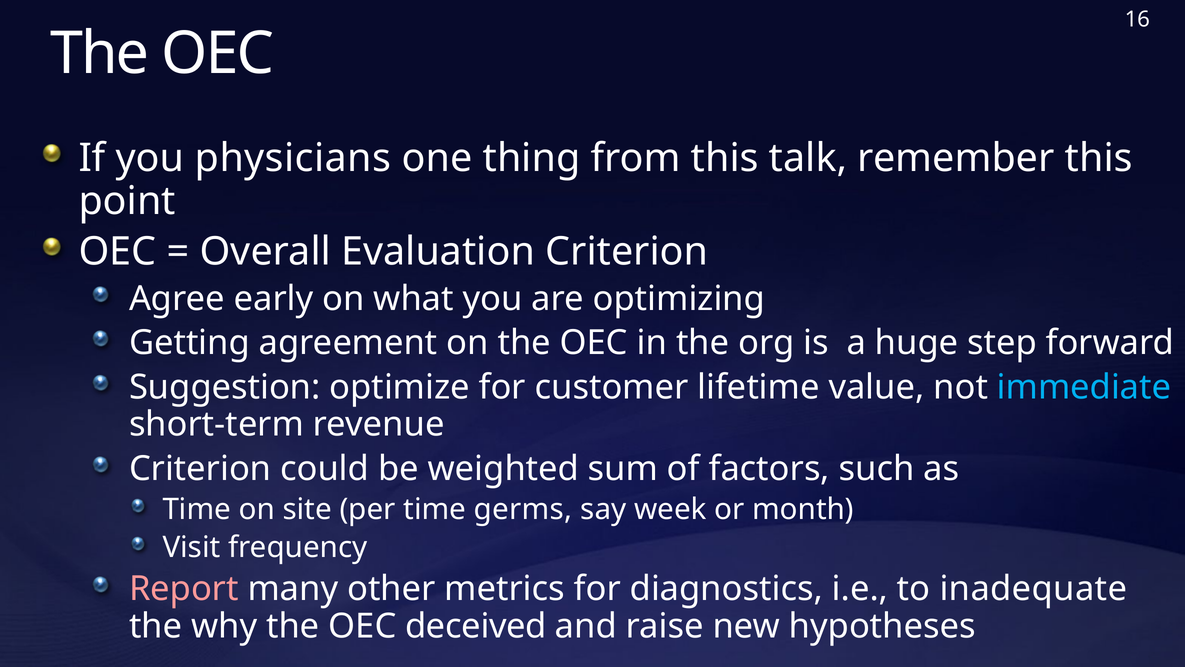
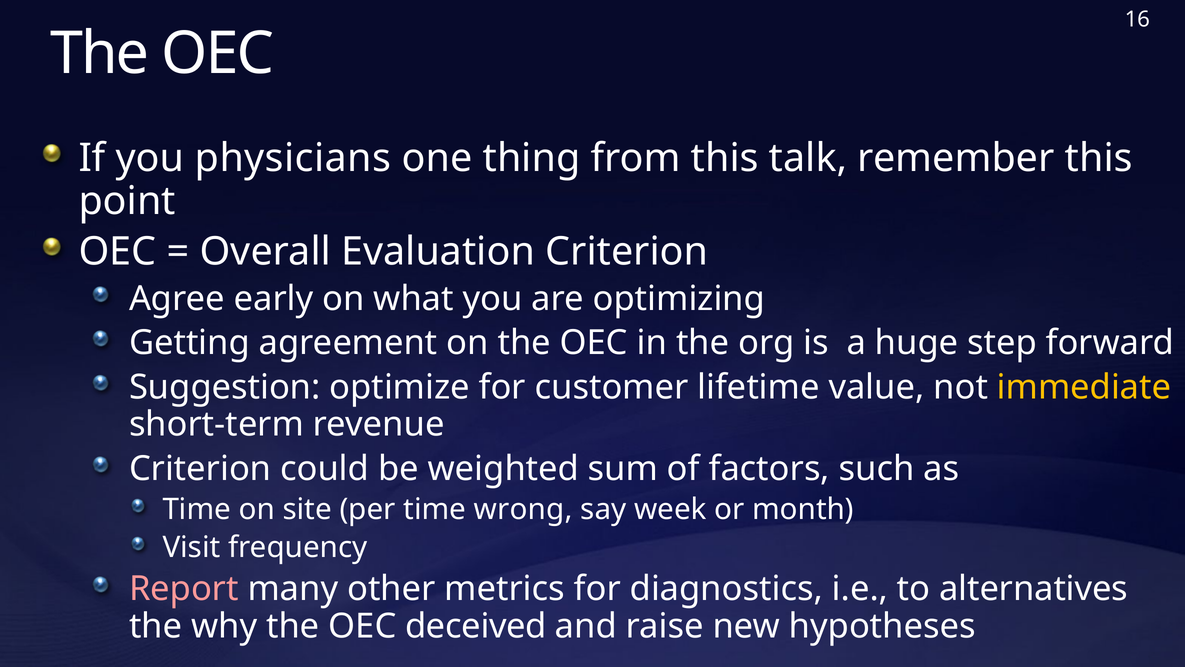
immediate colour: light blue -> yellow
germs: germs -> wrong
inadequate: inadequate -> alternatives
